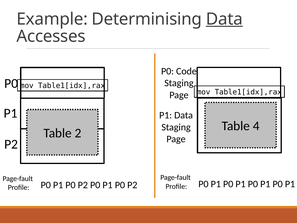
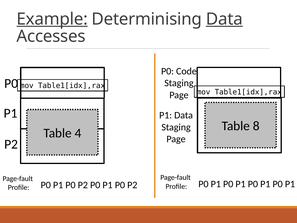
Example underline: none -> present
4: 4 -> 8
2: 2 -> 4
